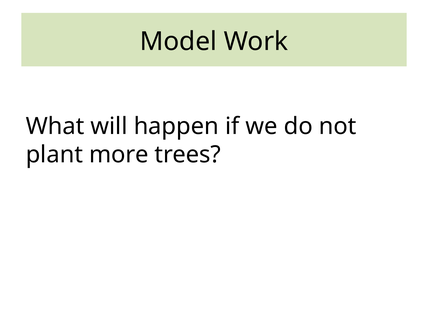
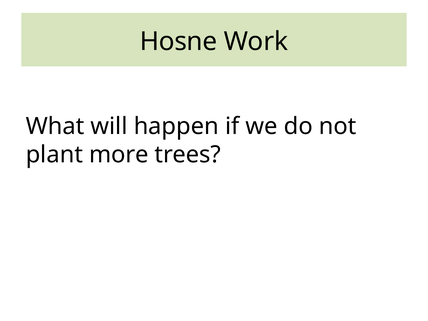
Model: Model -> Hosne
